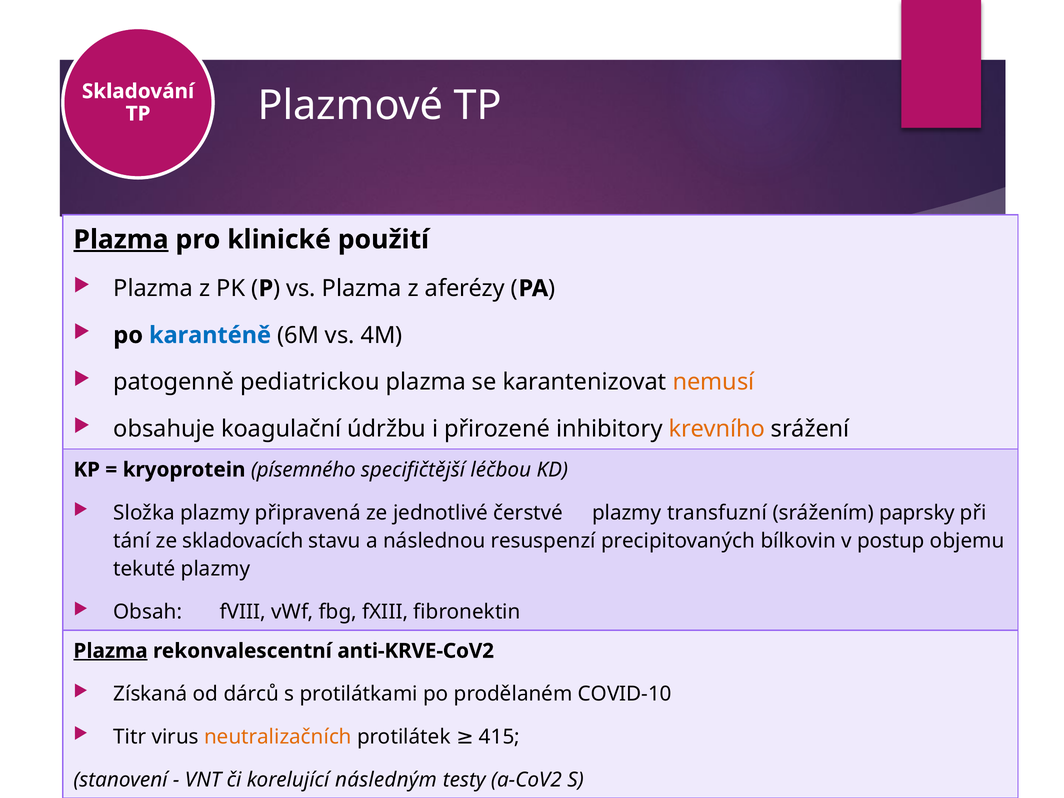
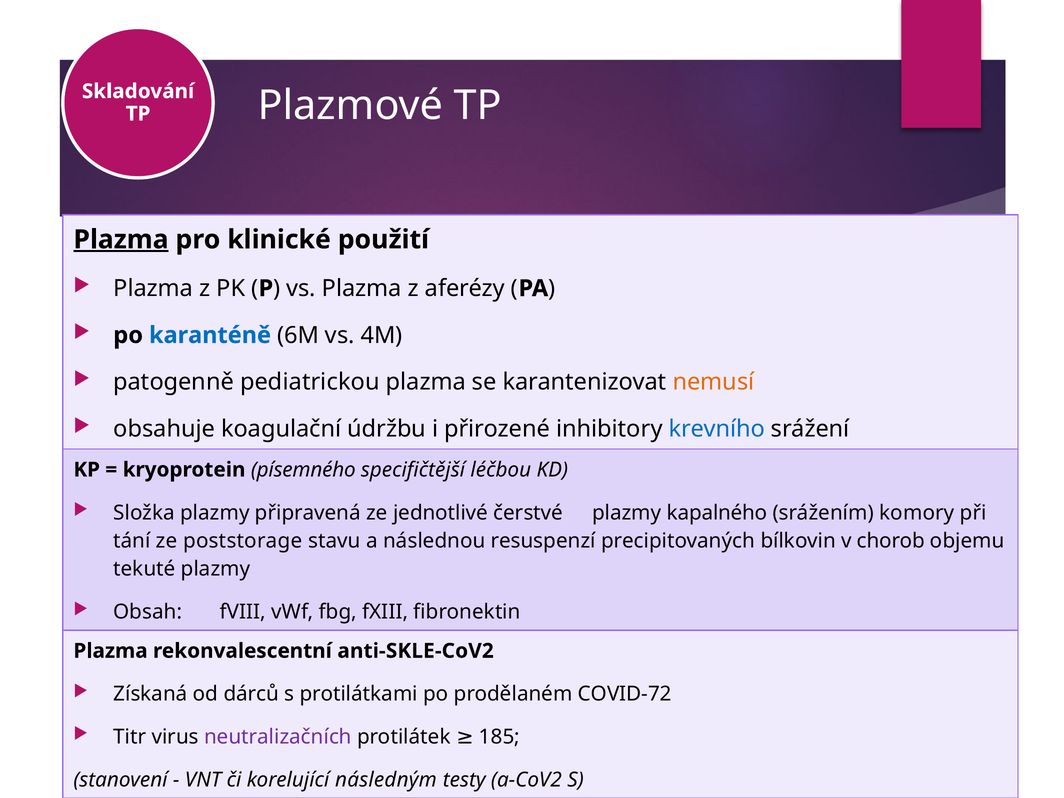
krevního colour: orange -> blue
transfuzní: transfuzní -> kapalného
paprsky: paprsky -> komory
skladovacích: skladovacích -> poststorage
postup: postup -> chorob
Plazma at (111, 651) underline: present -> none
anti-KRVE-CoV2: anti-KRVE-CoV2 -> anti-SKLE-CoV2
COVID-10: COVID-10 -> COVID-72
neutralizačních colour: orange -> purple
415: 415 -> 185
